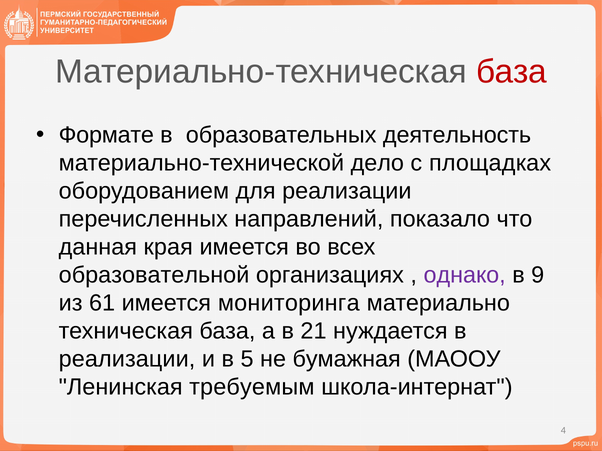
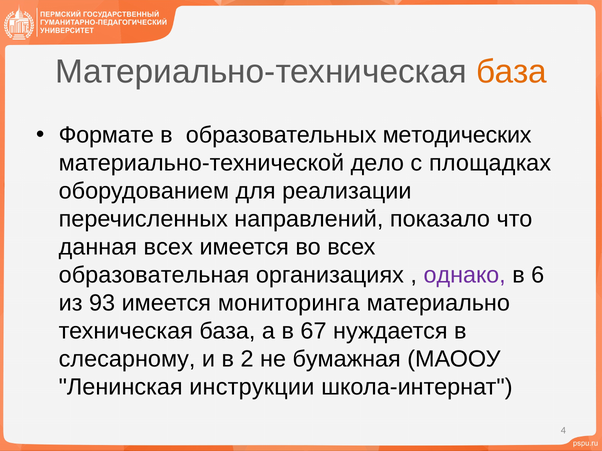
база at (511, 72) colour: red -> orange
деятельность: деятельность -> методических
данная края: края -> всех
образовательной: образовательной -> образовательная
9: 9 -> 6
61: 61 -> 93
21: 21 -> 67
реализации at (127, 360): реализации -> слесарному
5: 5 -> 2
требуемым: требуемым -> инструкции
